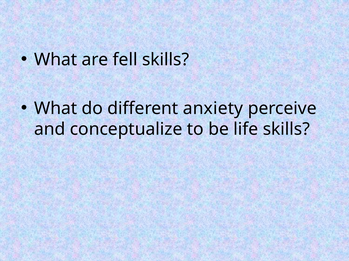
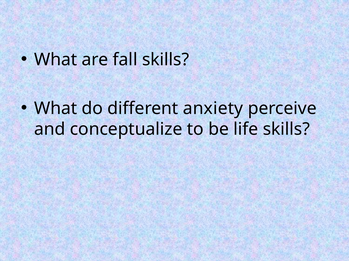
fell: fell -> fall
